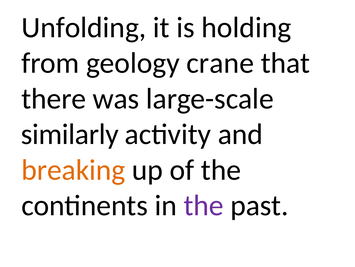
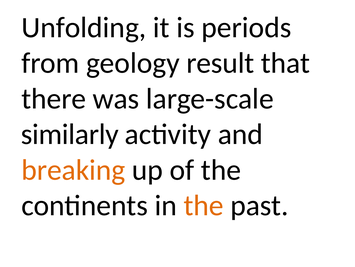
holding: holding -> periods
crane: crane -> result
the at (204, 205) colour: purple -> orange
